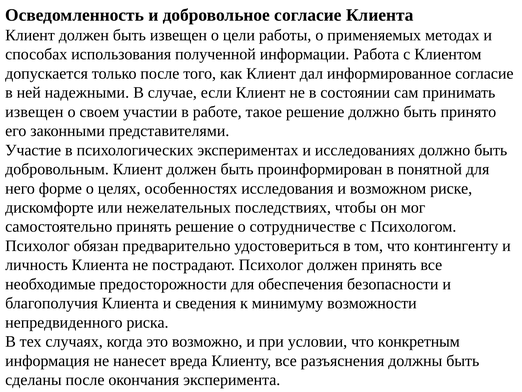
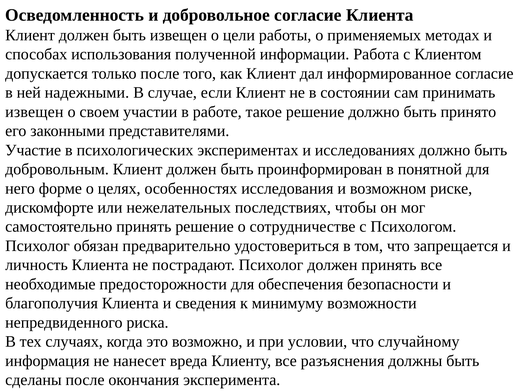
контингенту: контингенту -> запрещается
конкретным: конкретным -> случайному
